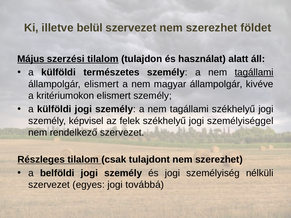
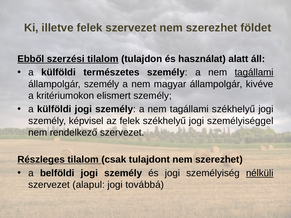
illetve belül: belül -> felek
Május: Május -> Ebből
állampolgár elismert: elismert -> személy
nélküli underline: none -> present
egyes: egyes -> alapul
